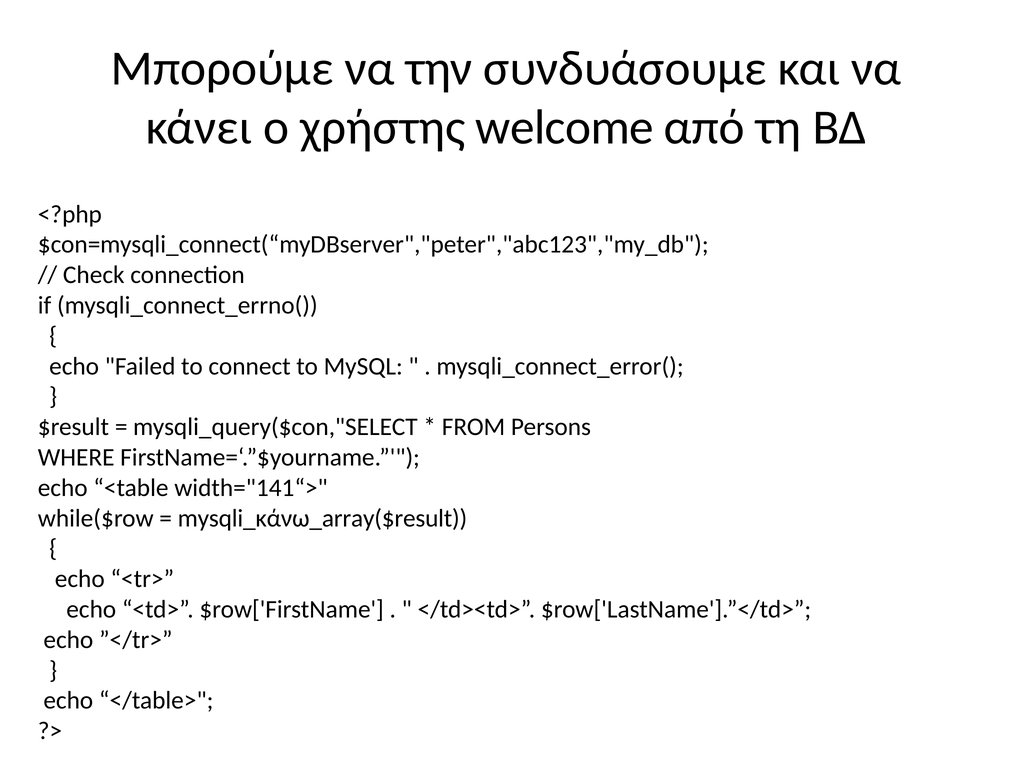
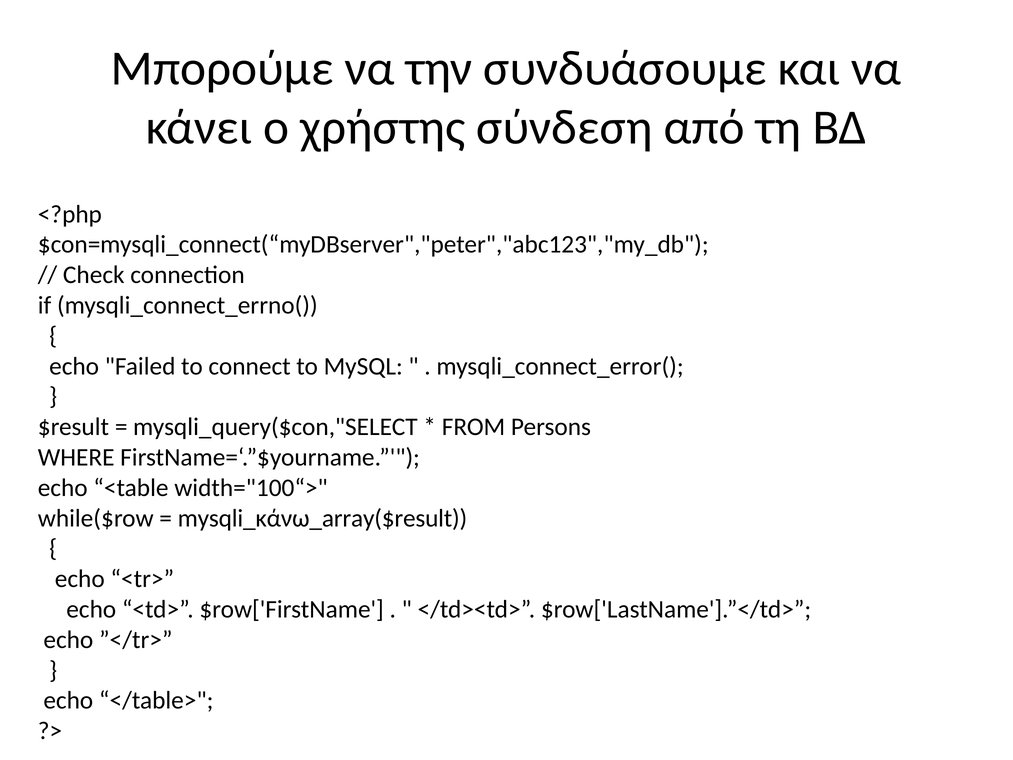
welcome: welcome -> σύνδεση
width="141“>: width="141“> -> width="100“>
